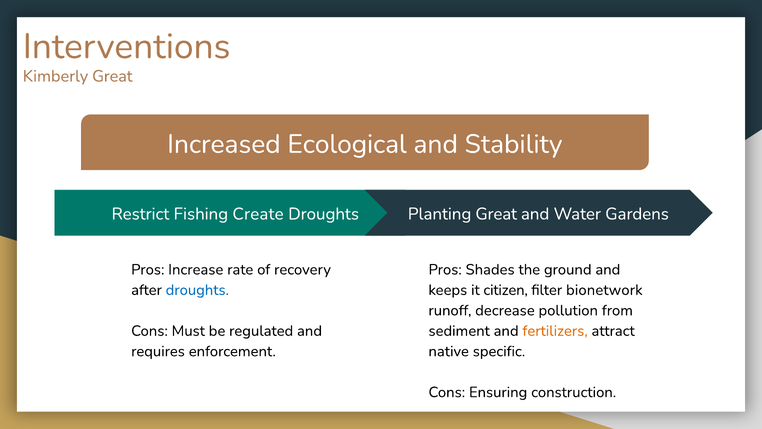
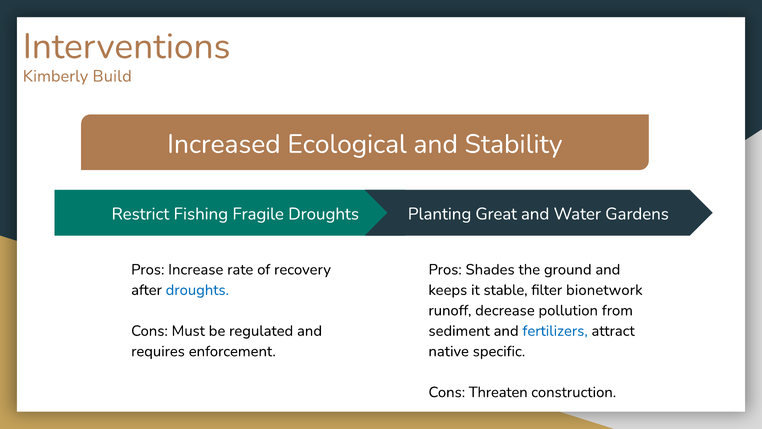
Kimberly Great: Great -> Build
Create: Create -> Fragile
citizen: citizen -> stable
fertilizers colour: orange -> blue
Ensuring: Ensuring -> Threaten
